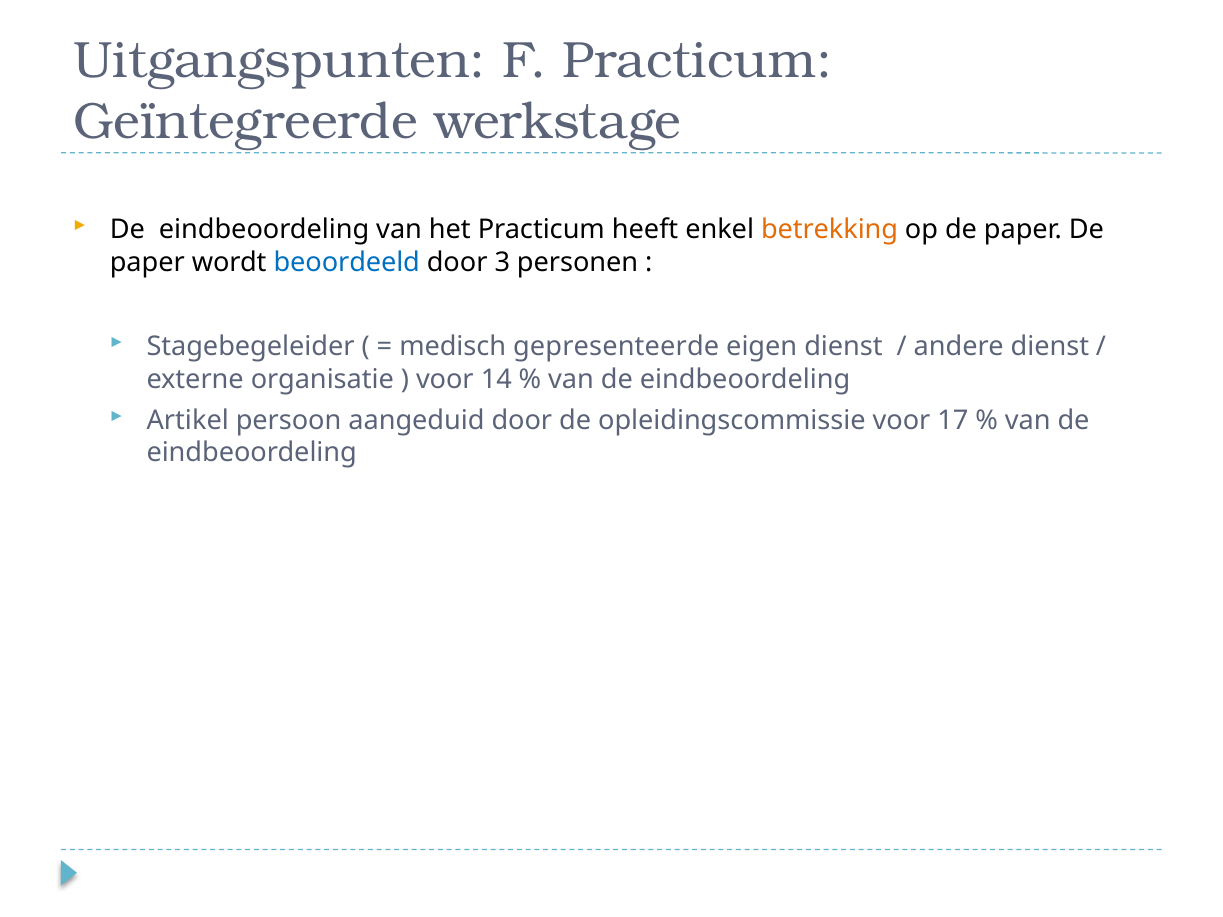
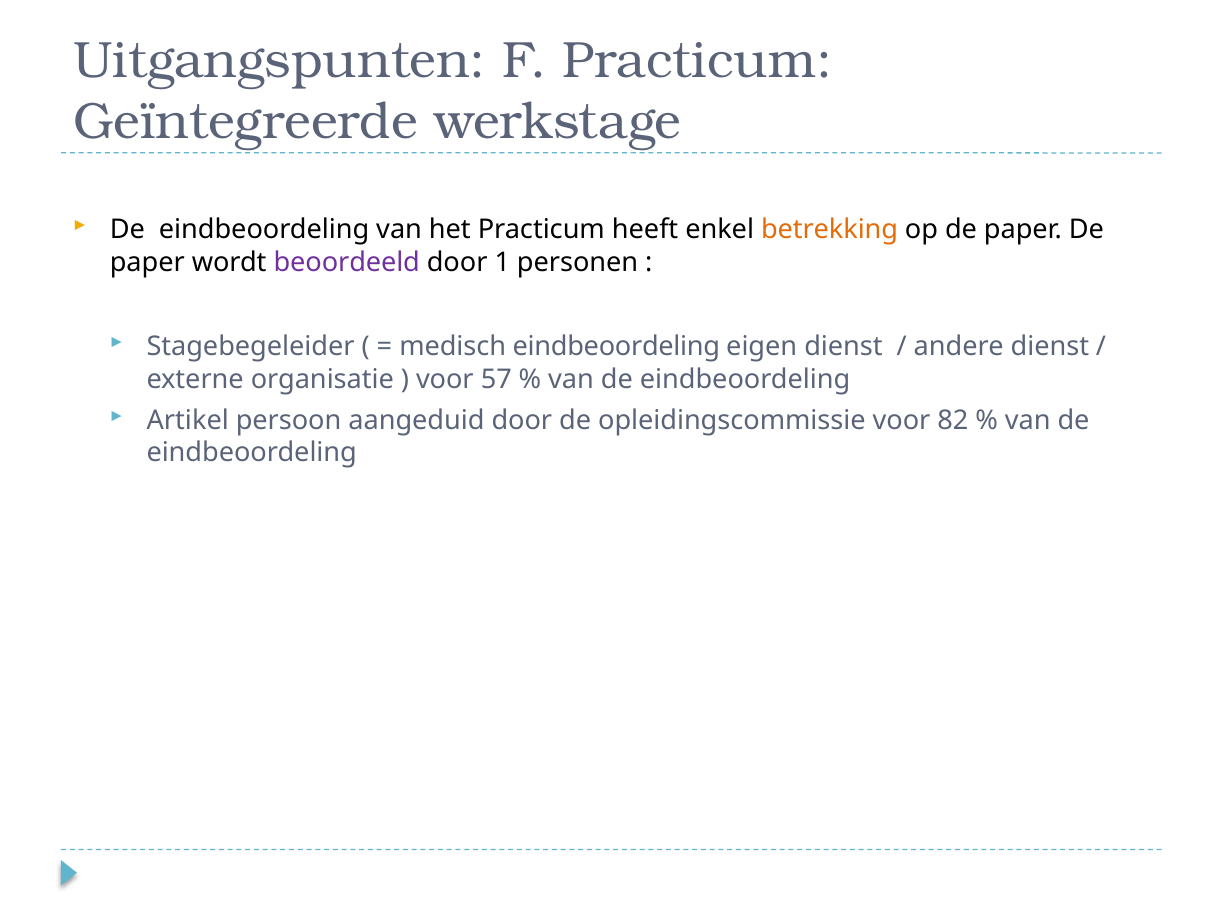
beoordeeld colour: blue -> purple
3: 3 -> 1
medisch gepresenteerde: gepresenteerde -> eindbeoordeling
14: 14 -> 57
17: 17 -> 82
